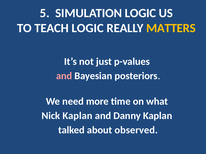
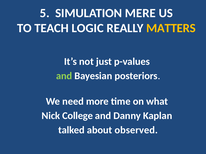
SIMULATION LOGIC: LOGIC -> MERE
and at (64, 76) colour: pink -> light green
Nick Kaplan: Kaplan -> College
